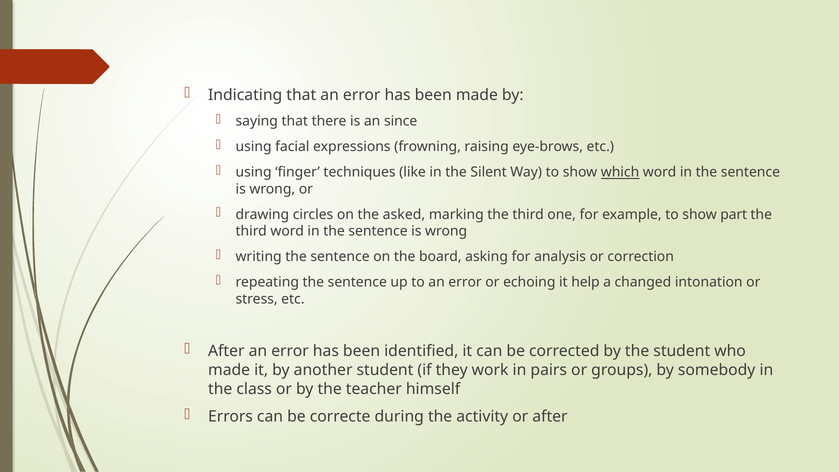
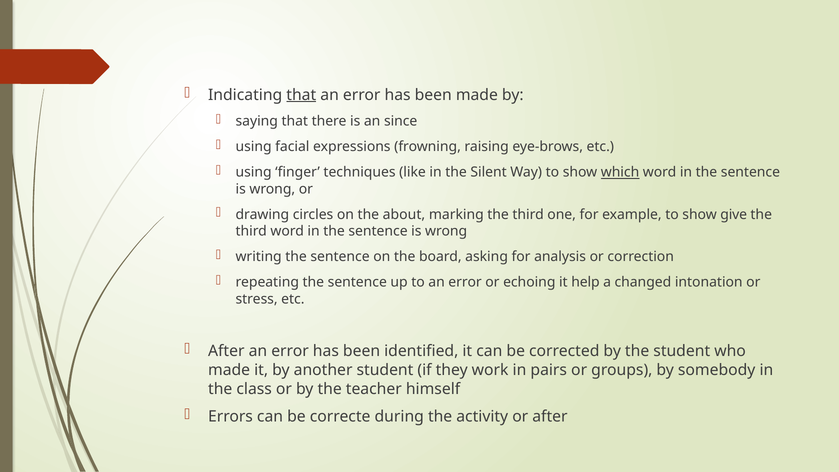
that at (301, 95) underline: none -> present
asked: asked -> about
part: part -> give
